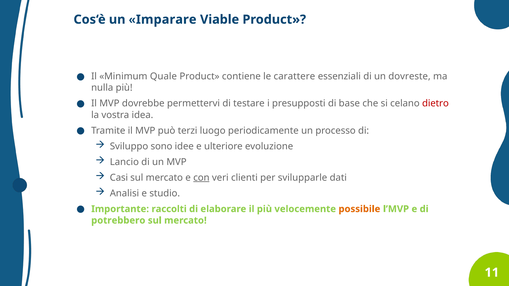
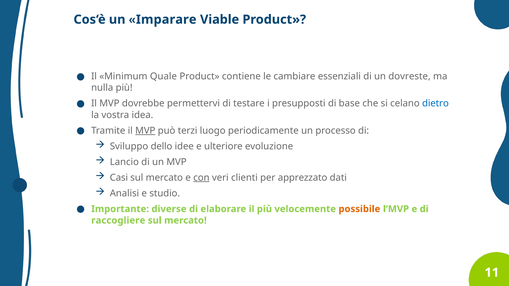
carattere: carattere -> cambiare
dietro colour: red -> blue
MVP at (145, 131) underline: none -> present
sono: sono -> dello
svilupparle: svilupparle -> apprezzato
raccolti: raccolti -> diverse
potrebbero: potrebbero -> raccogliere
